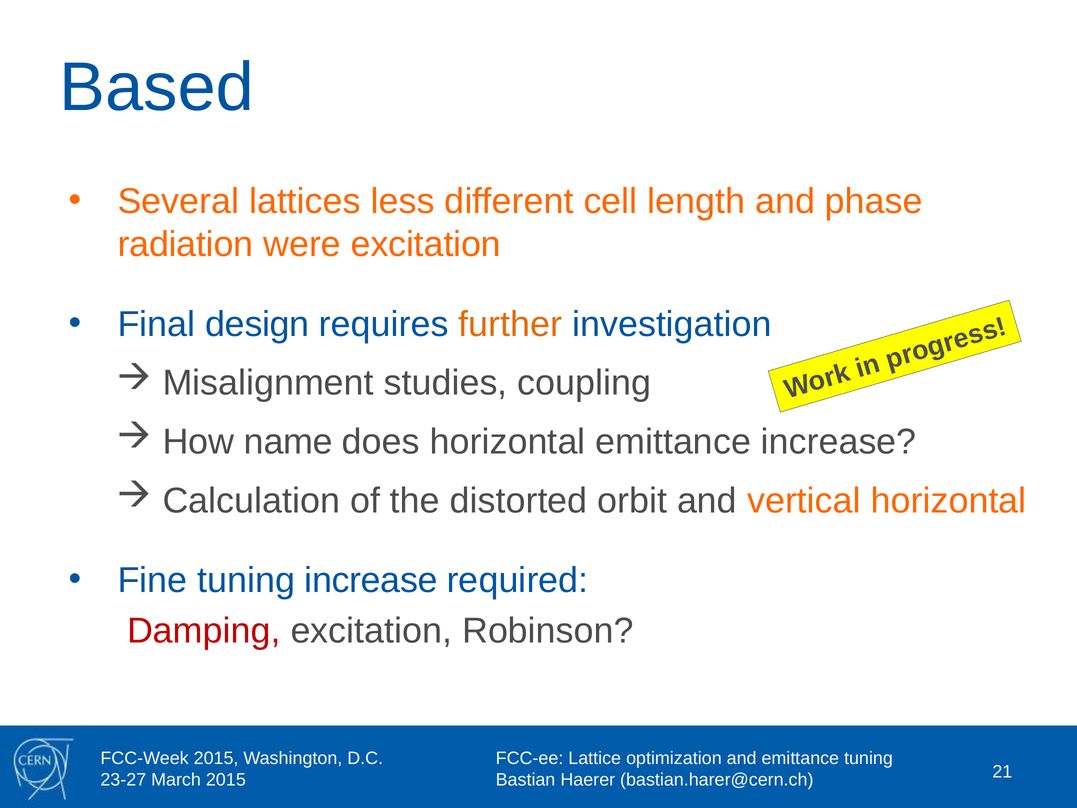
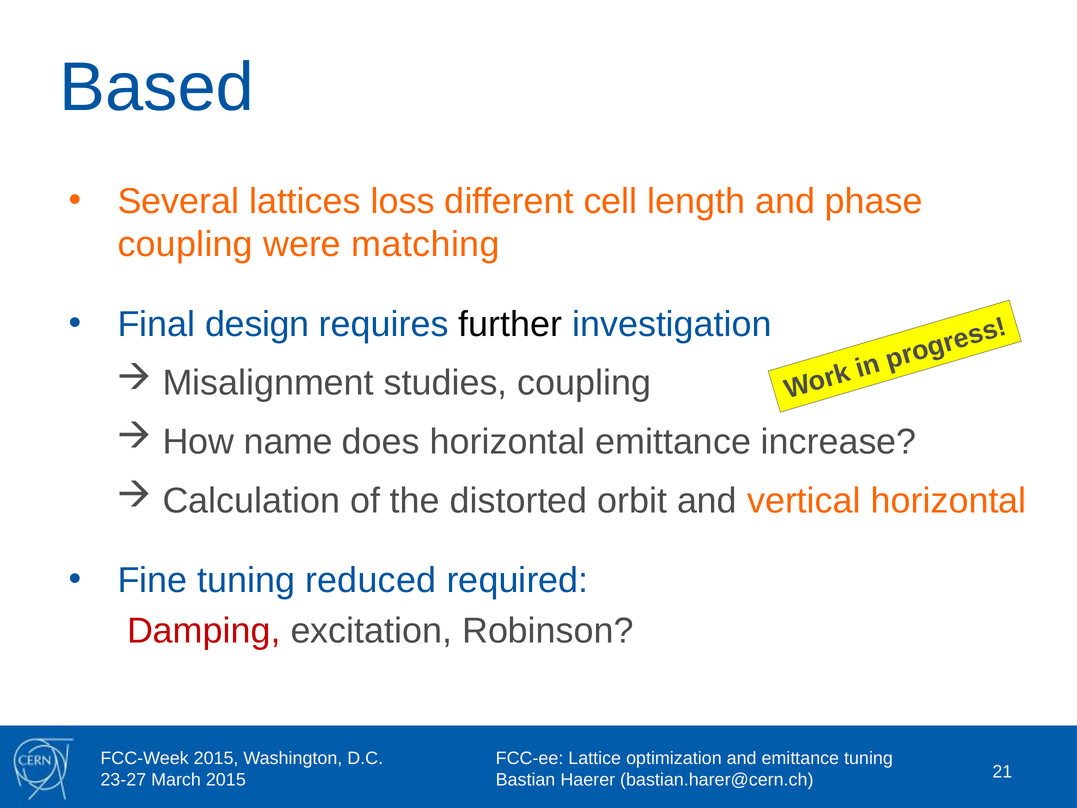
less: less -> loss
radiation at (185, 244): radiation -> coupling
were excitation: excitation -> matching
further colour: orange -> black
tuning increase: increase -> reduced
